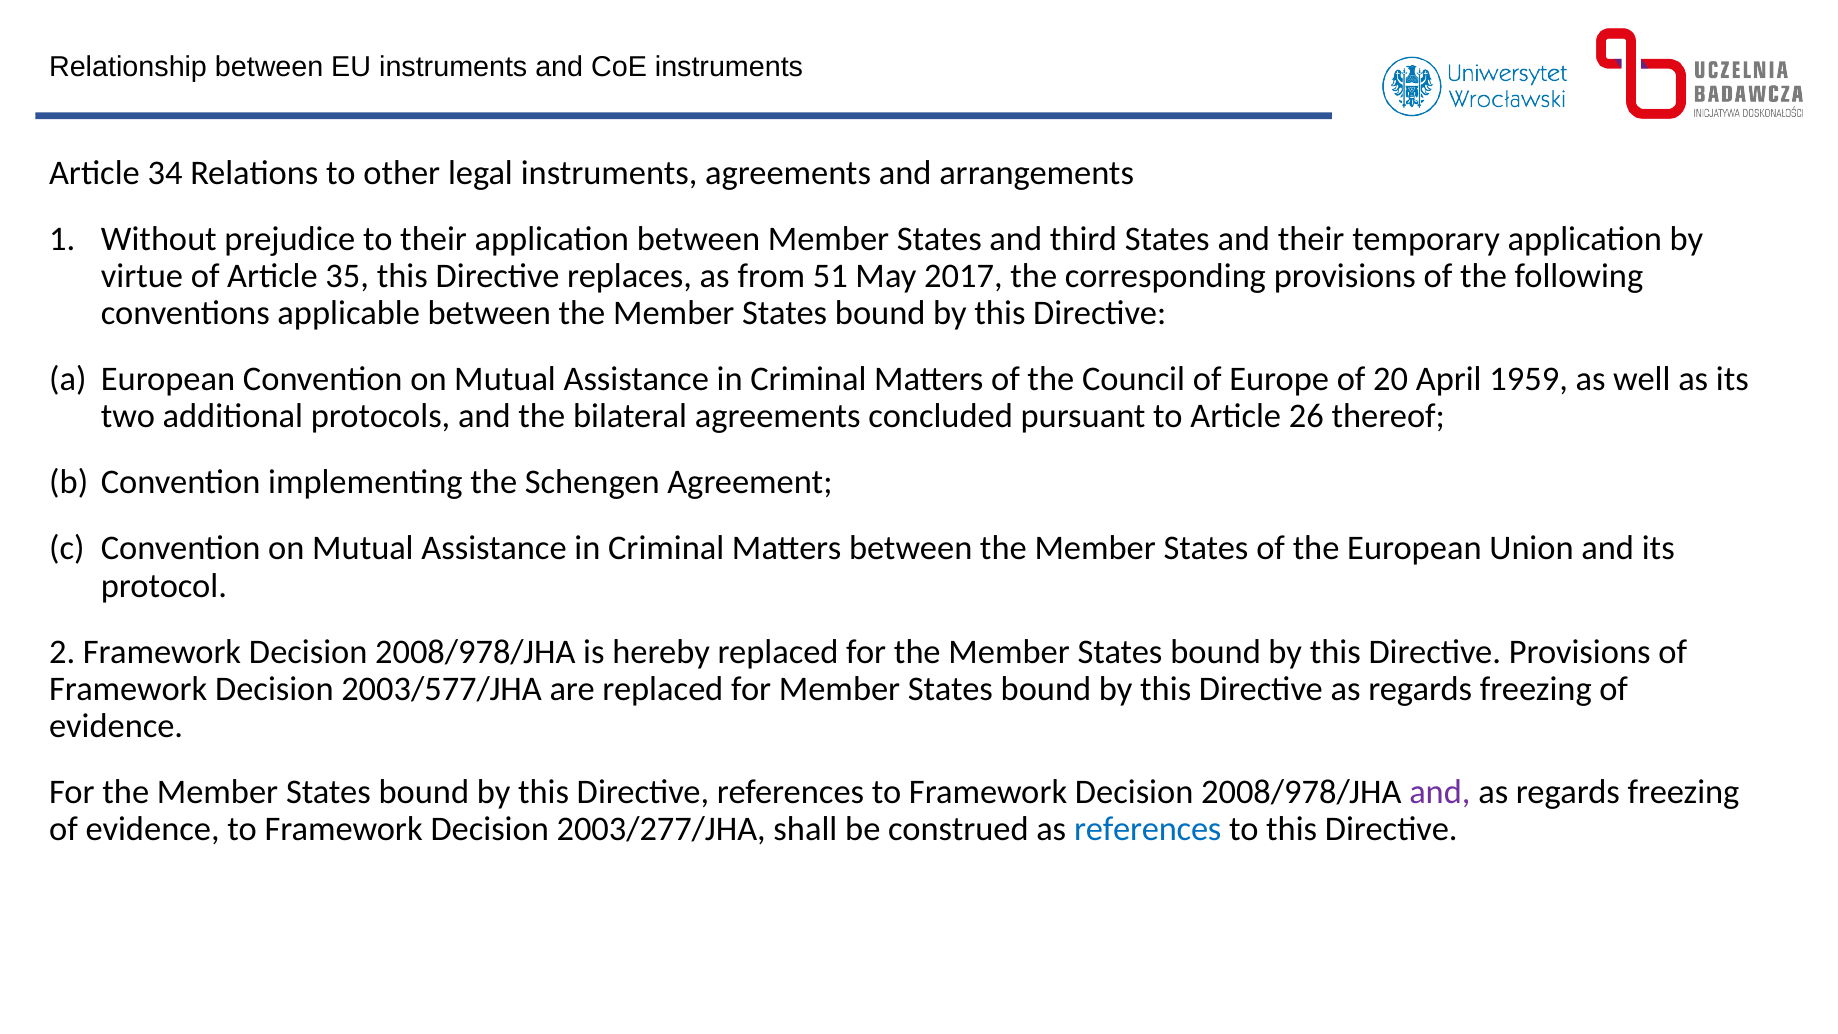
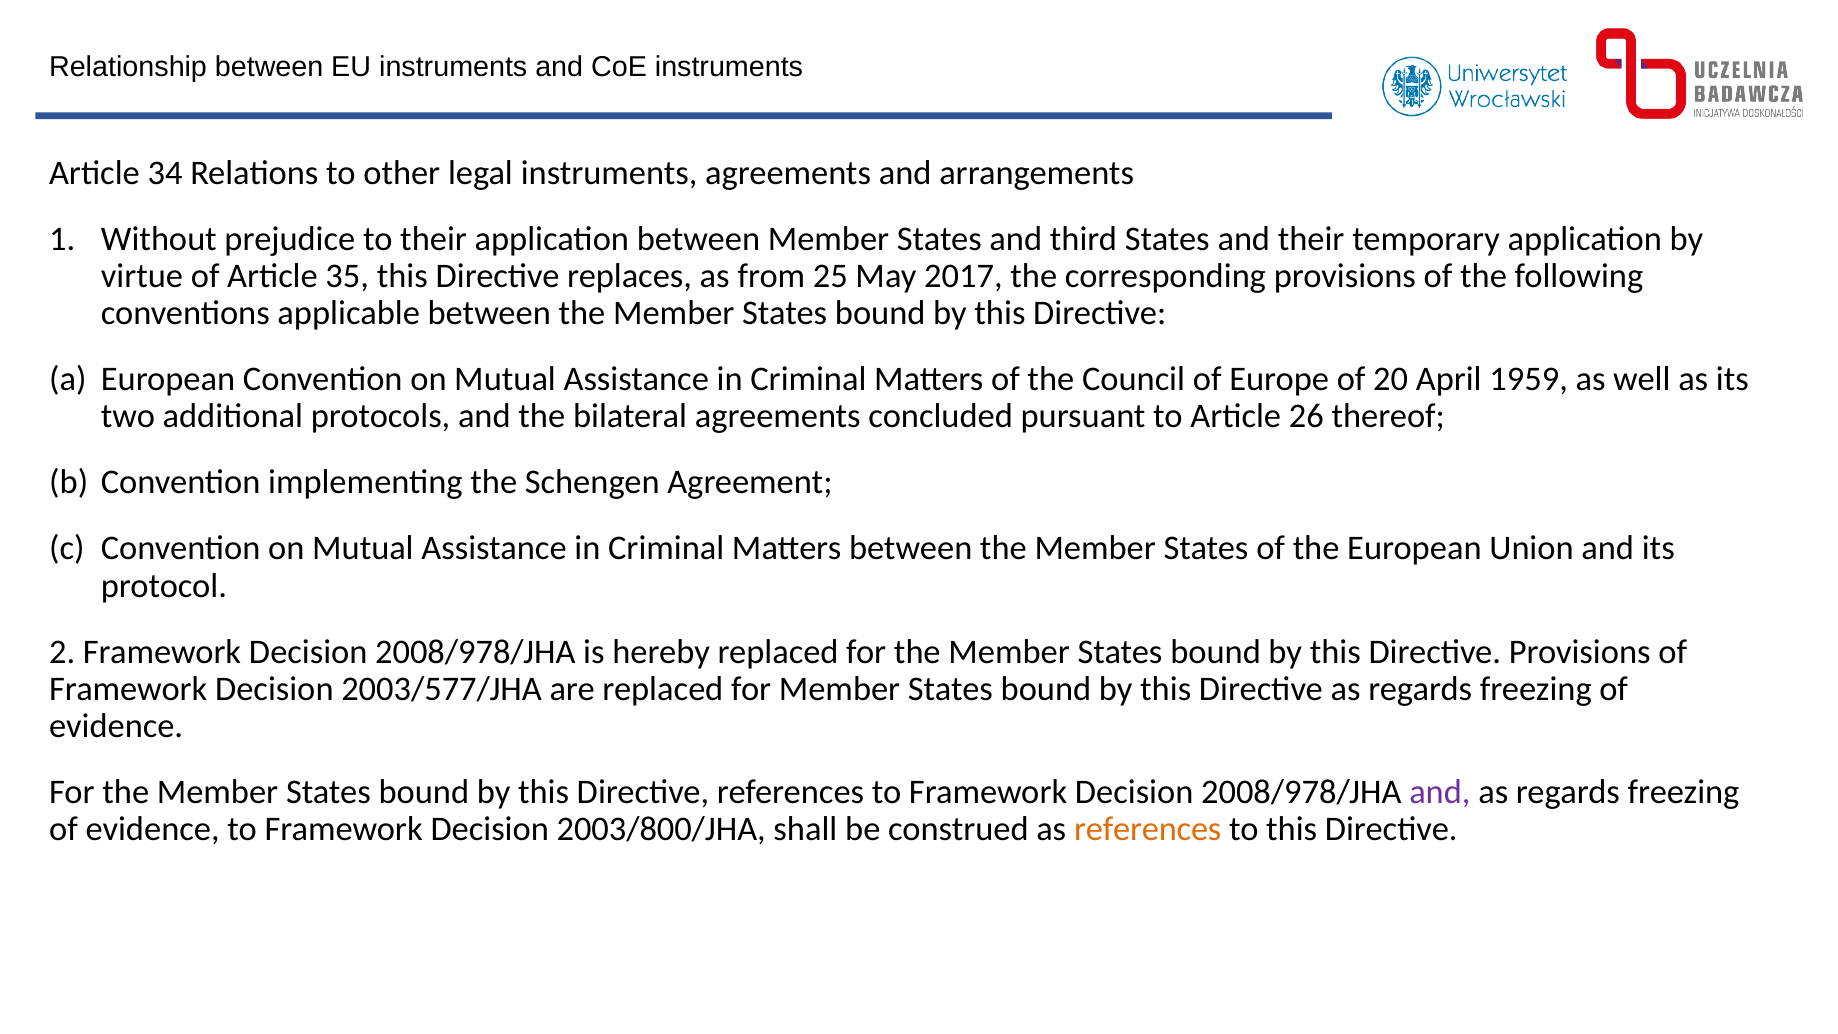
51: 51 -> 25
2003/277/JHA: 2003/277/JHA -> 2003/800/JHA
references at (1148, 829) colour: blue -> orange
